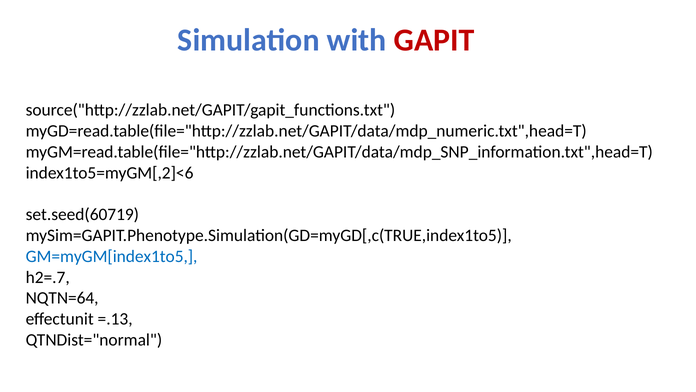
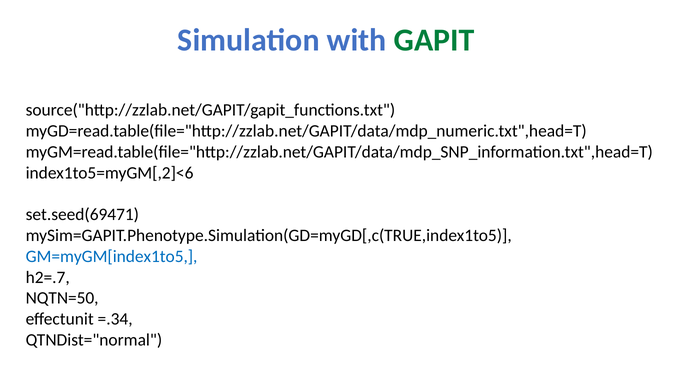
GAPIT colour: red -> green
set.seed(60719: set.seed(60719 -> set.seed(69471
NQTN=64: NQTN=64 -> NQTN=50
=.13: =.13 -> =.34
